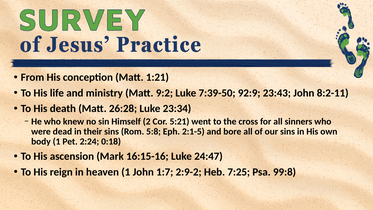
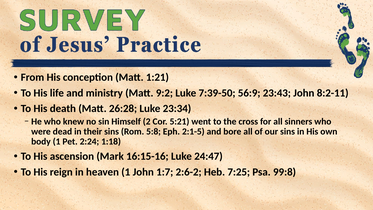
92:9: 92:9 -> 56:9
0:18: 0:18 -> 1:18
2:9-2: 2:9-2 -> 2:6-2
